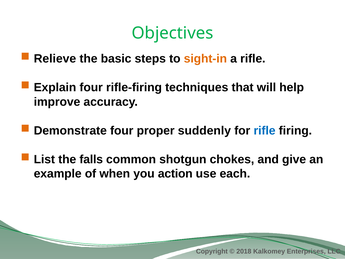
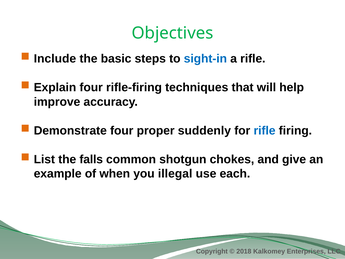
Relieve: Relieve -> Include
sight-in colour: orange -> blue
action: action -> illegal
